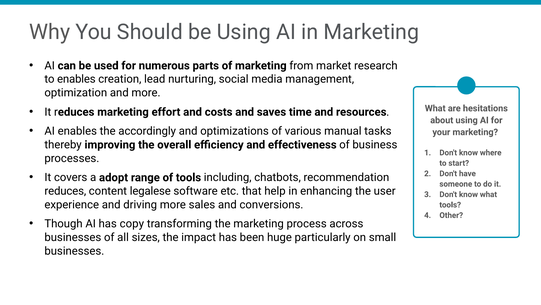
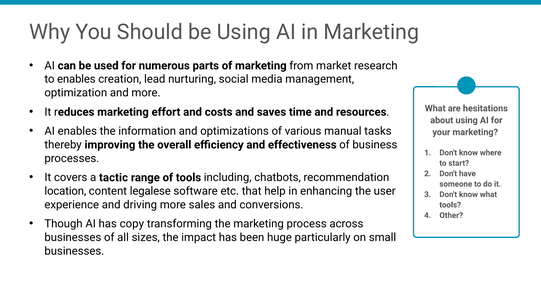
accordingly: accordingly -> information
adopt: adopt -> tactic
reduces at (65, 191): reduces -> location
